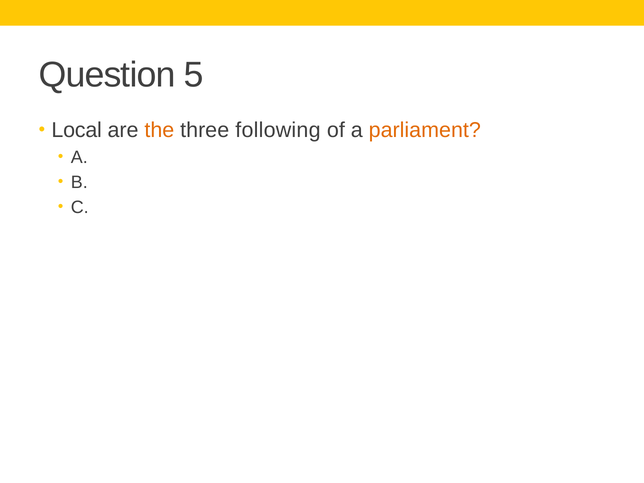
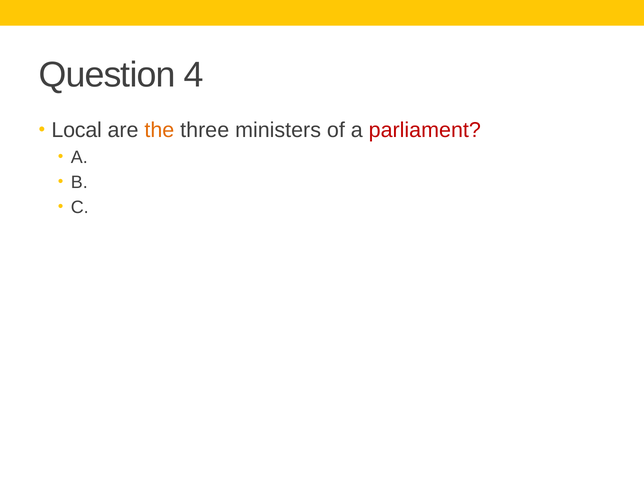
5: 5 -> 4
following: following -> ministers
parliament colour: orange -> red
